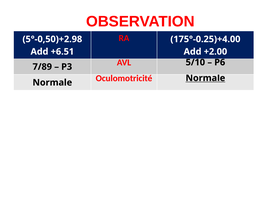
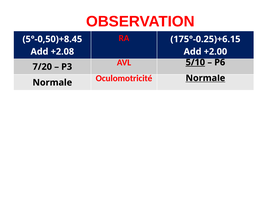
175°-0.25)+4.00: 175°-0.25)+4.00 -> 175°-0.25)+6.15
5°-0,50)+2.98: 5°-0,50)+2.98 -> 5°-0,50)+8.45
+6.51: +6.51 -> +2.08
5/10 underline: none -> present
7/89: 7/89 -> 7/20
